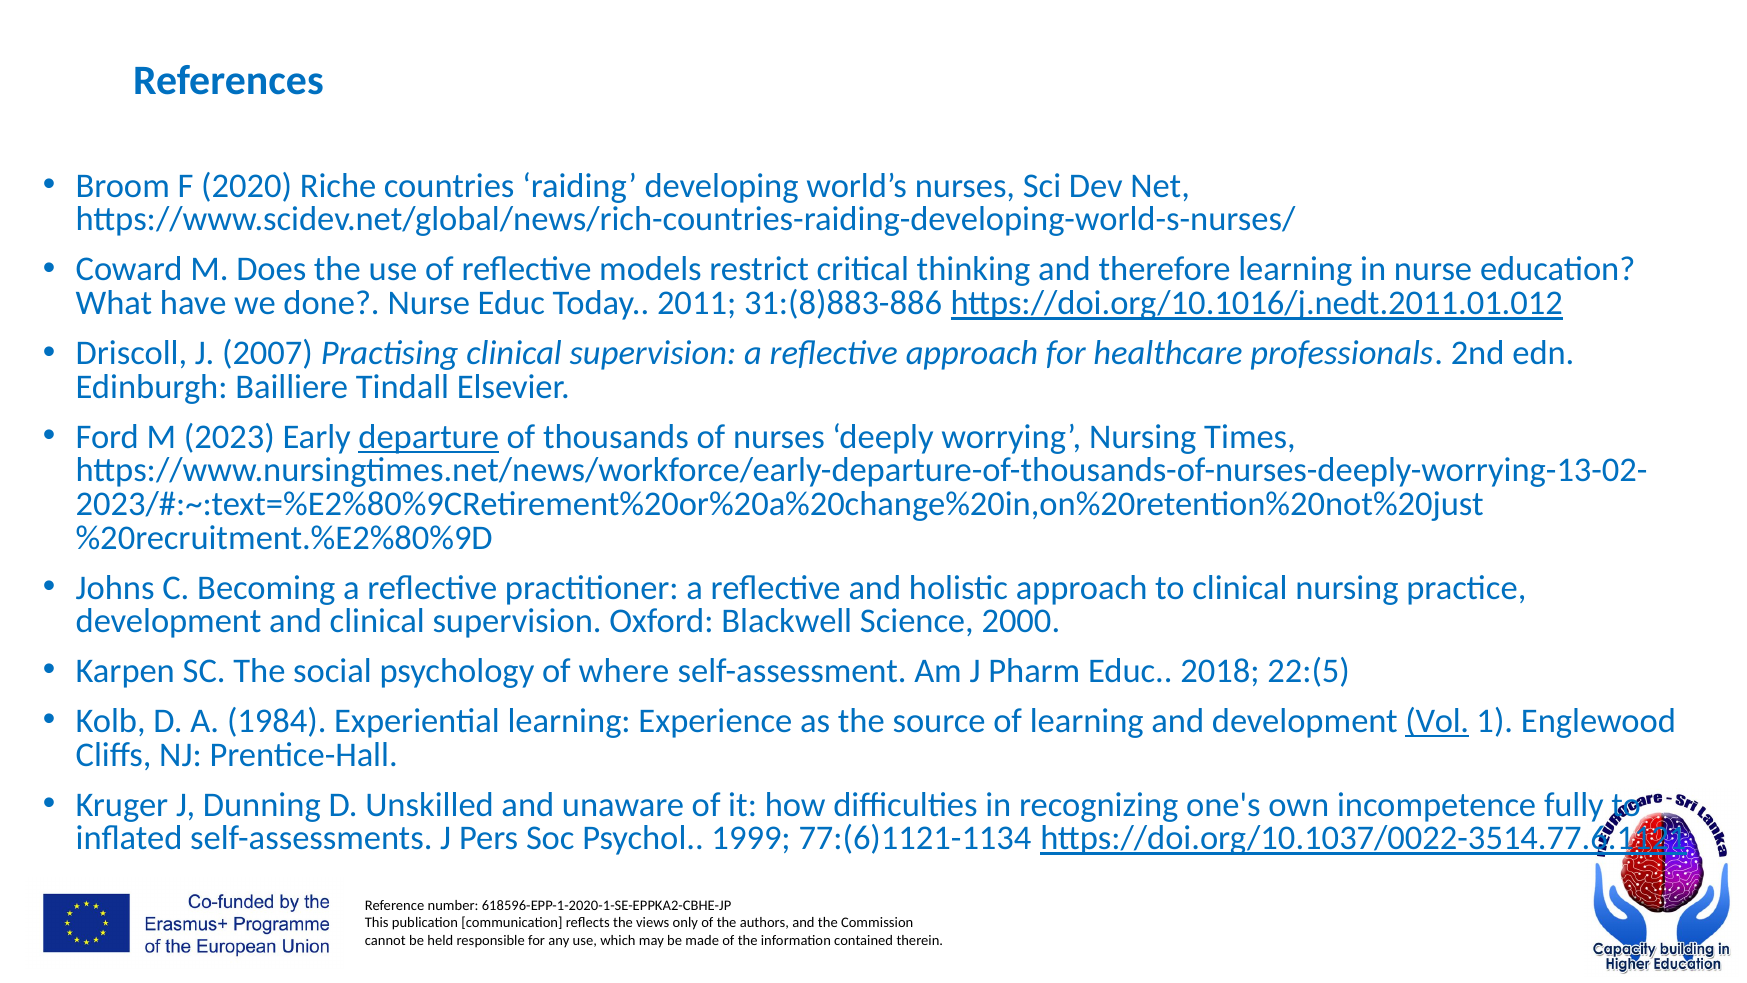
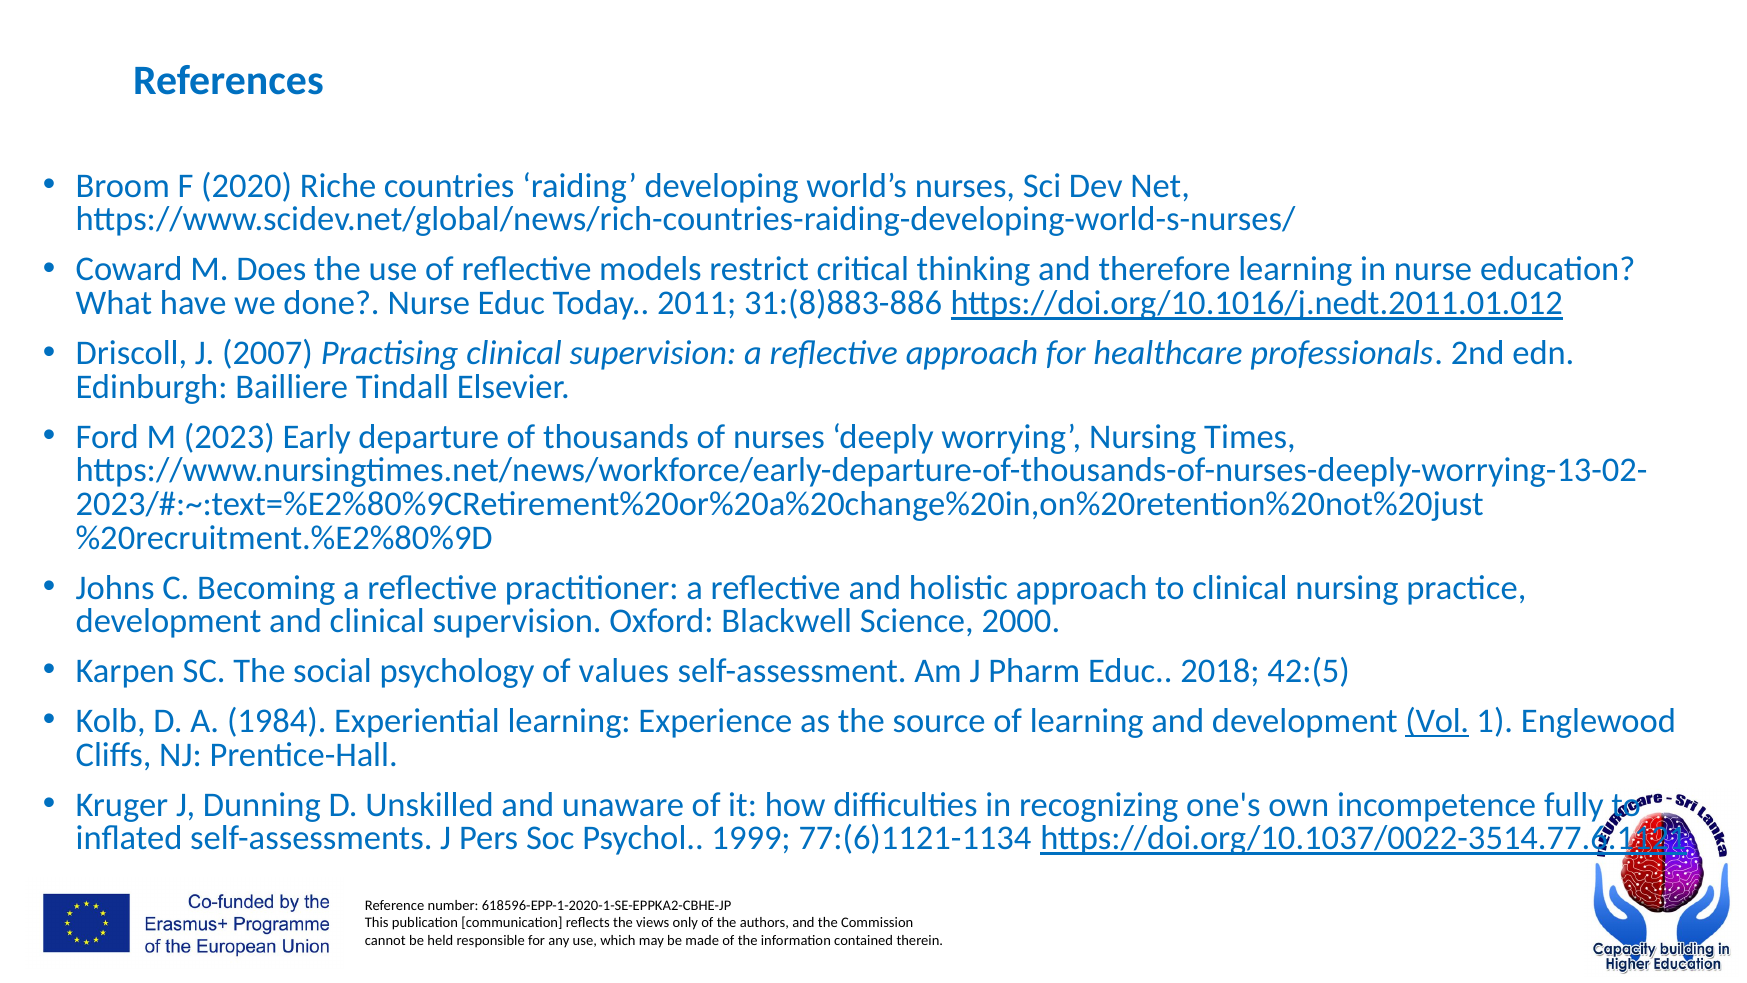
departure underline: present -> none
where: where -> values
22:(5: 22:(5 -> 42:(5
